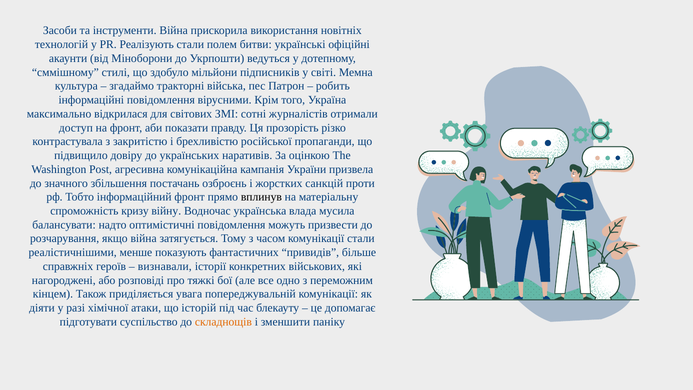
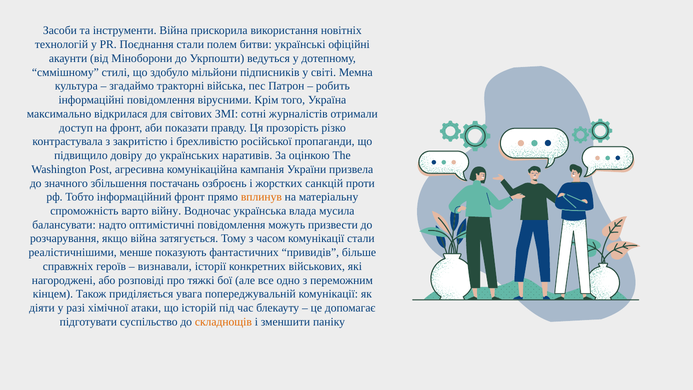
Реалізують: Реалізують -> Поєднання
вплинув colour: black -> orange
кризу: кризу -> варто
